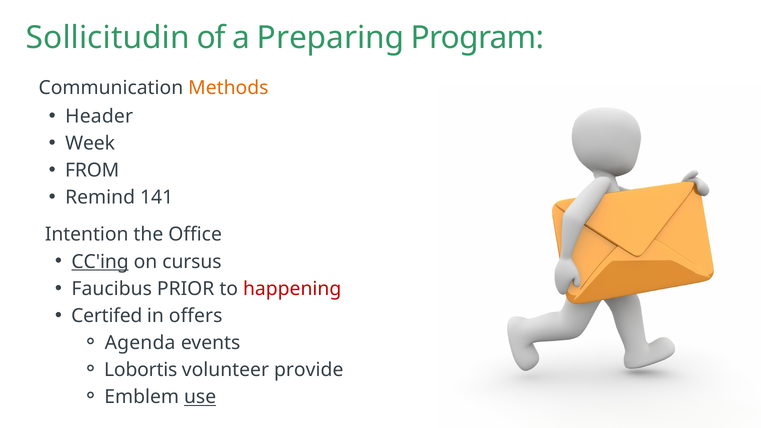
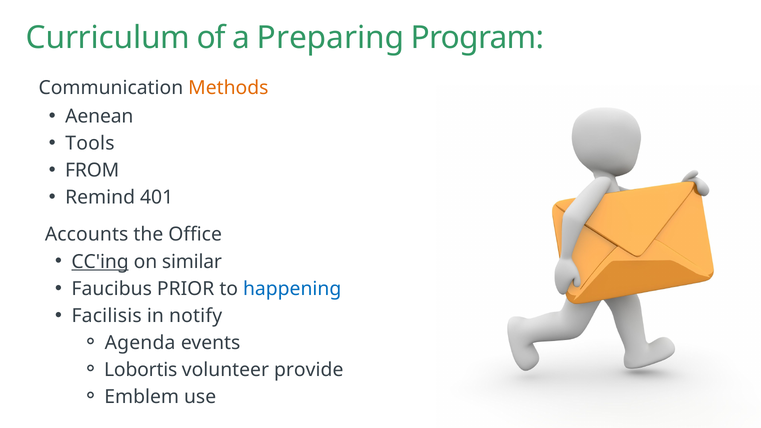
Sollicitudin: Sollicitudin -> Curriculum
Header: Header -> Aenean
Week: Week -> Tools
141: 141 -> 401
Intention: Intention -> Accounts
cursus: cursus -> similar
happening colour: red -> blue
Certifed: Certifed -> Facilisis
offers: offers -> notify
use underline: present -> none
